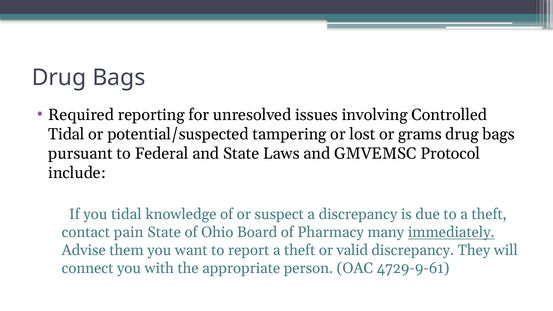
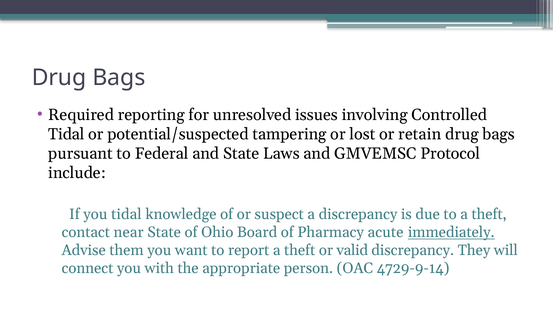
grams: grams -> retain
pain: pain -> near
many: many -> acute
4729-9-61: 4729-9-61 -> 4729-9-14
